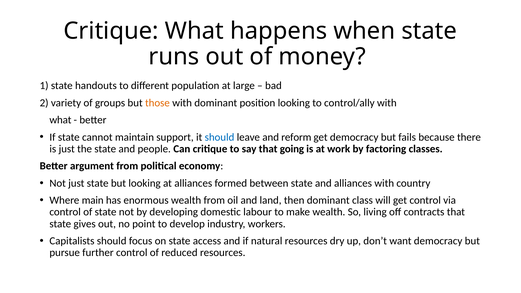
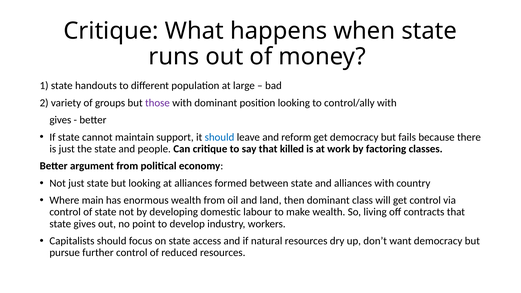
those colour: orange -> purple
what at (60, 120): what -> gives
going: going -> killed
